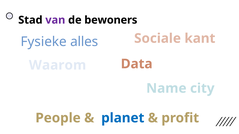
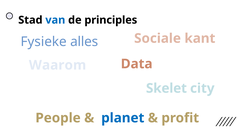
van colour: purple -> blue
bewoners: bewoners -> principles
Name: Name -> Skelet
